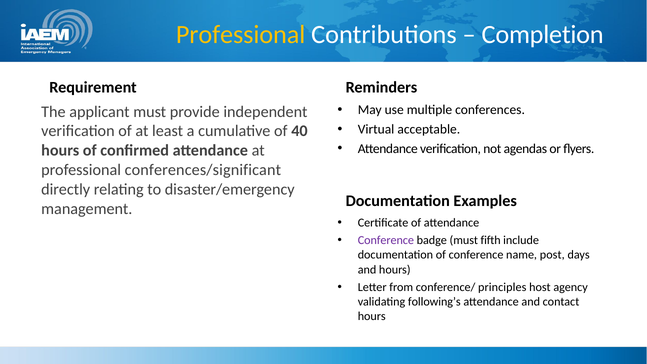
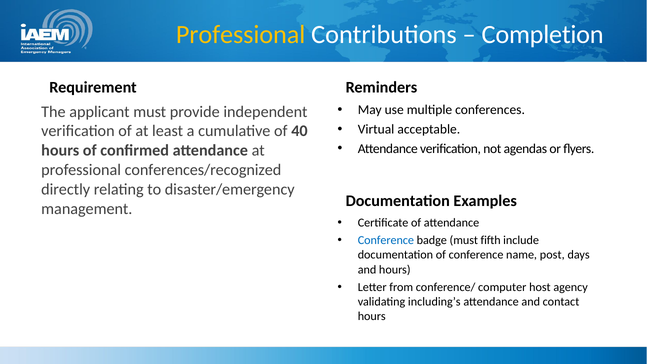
conferences/significant: conferences/significant -> conferences/recognized
Conference at (386, 240) colour: purple -> blue
principles: principles -> computer
following’s: following’s -> including’s
